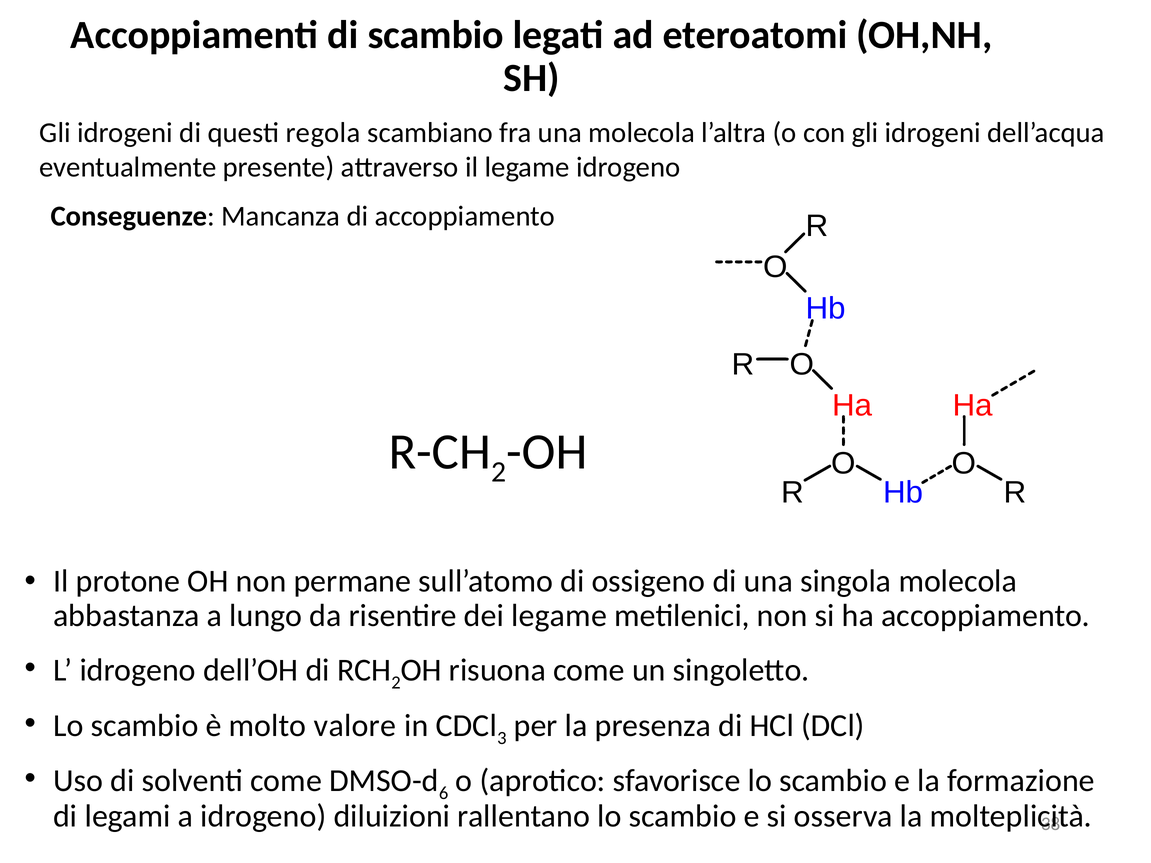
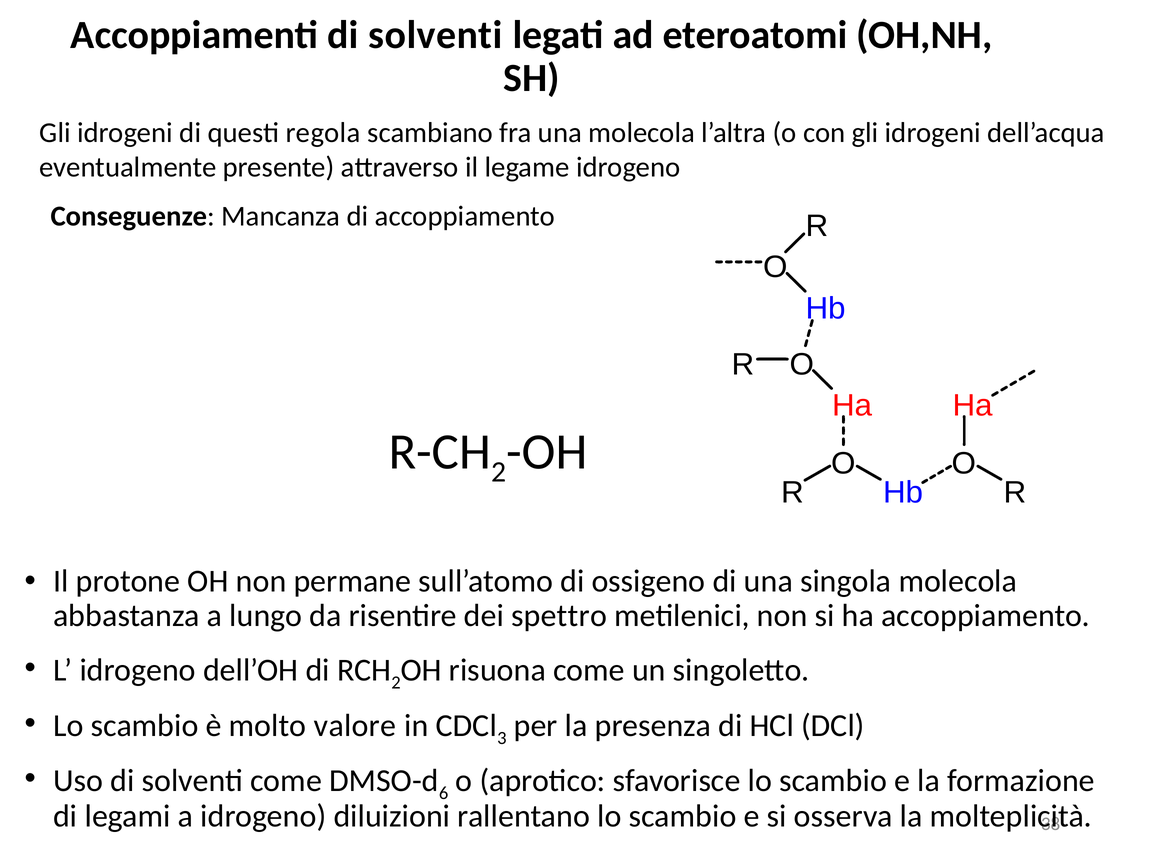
Accoppiamenti di scambio: scambio -> solventi
dei legame: legame -> spettro
